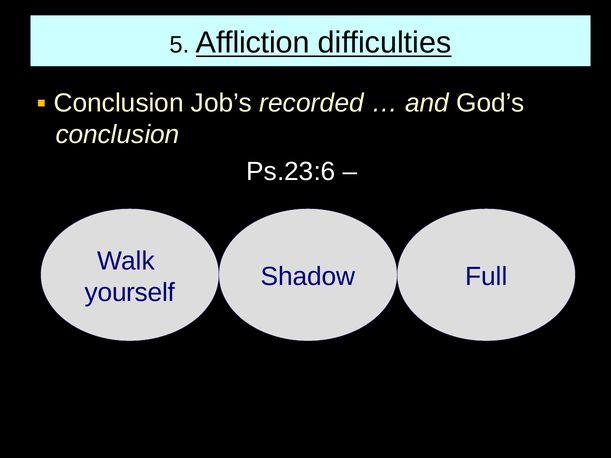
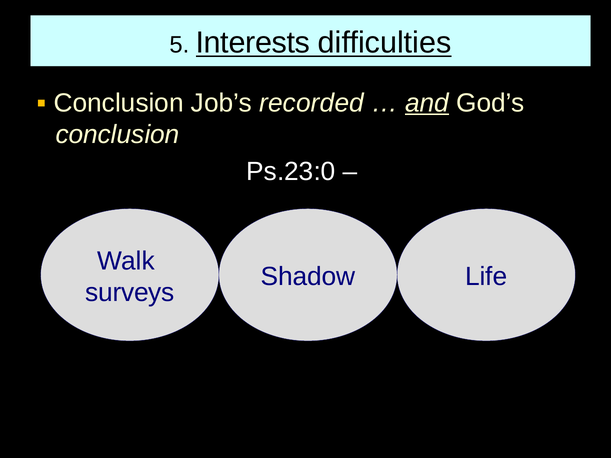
Affliction: Affliction -> Interests
and underline: none -> present
Ps.23:6: Ps.23:6 -> Ps.23:0
Full: Full -> Life
yourself: yourself -> surveys
